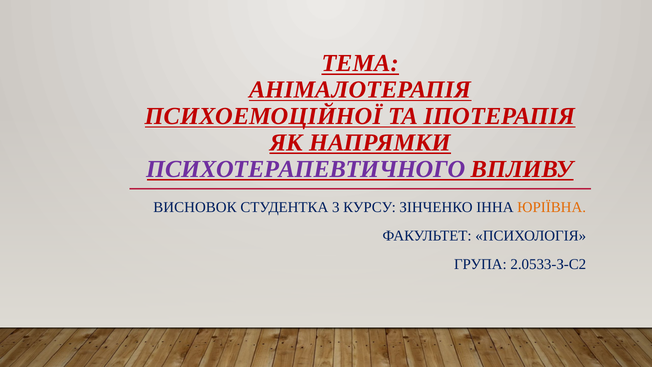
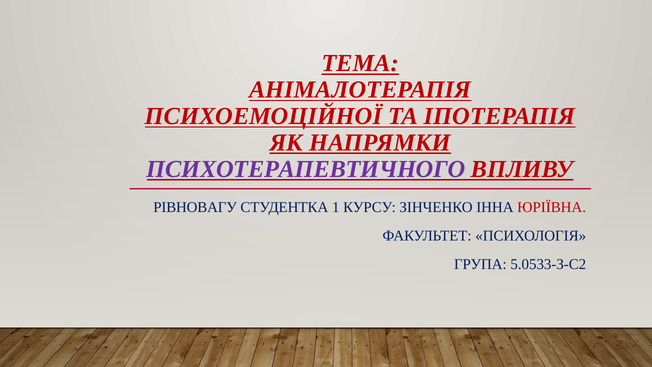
ВИСНОВОК: ВИСНОВОК -> РІВНОВАГУ
3: 3 -> 1
ЮРІЇВНА colour: orange -> red
2.0533-З-С2: 2.0533-З-С2 -> 5.0533-З-С2
